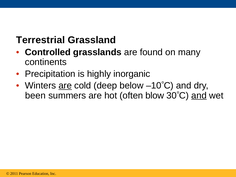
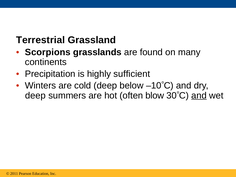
Controlled: Controlled -> Scorpions
inorganic: inorganic -> sufficient
are at (65, 86) underline: present -> none
been at (35, 96): been -> deep
